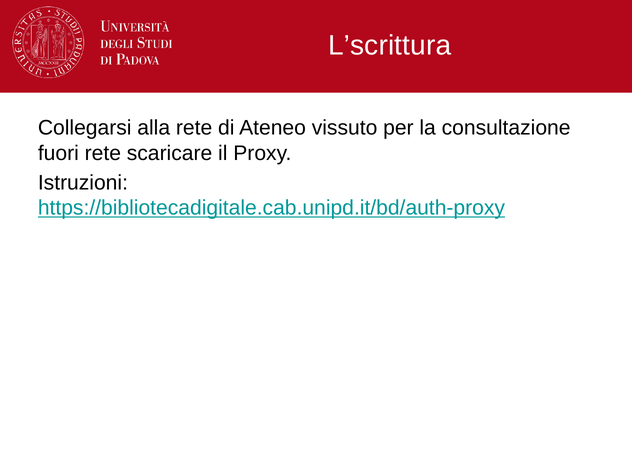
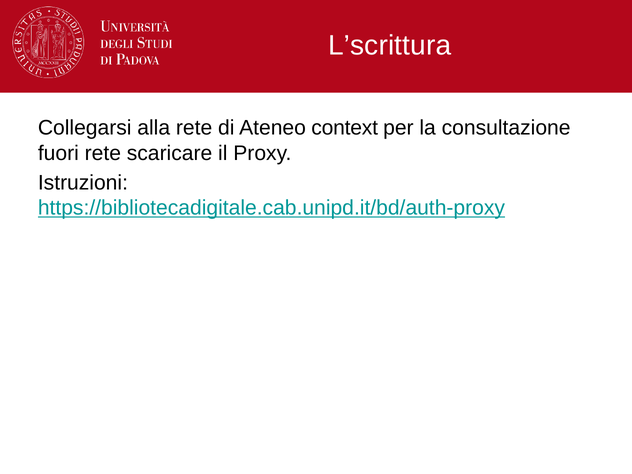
vissuto: vissuto -> context
